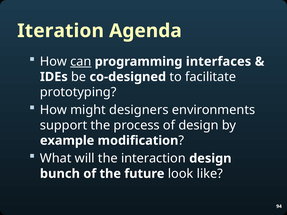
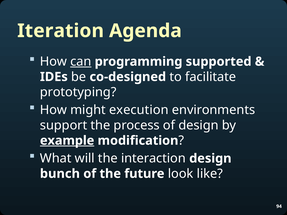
interfaces: interfaces -> supported
designers: designers -> execution
example underline: none -> present
